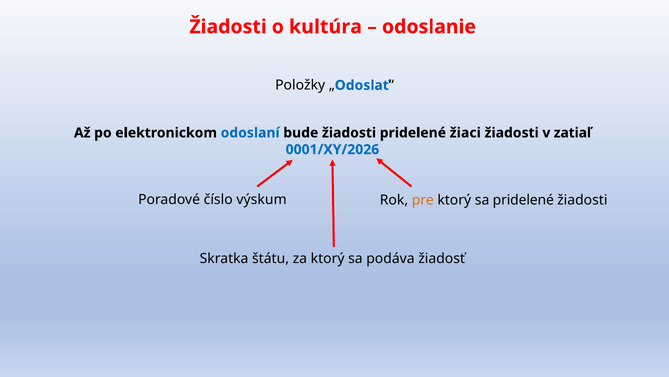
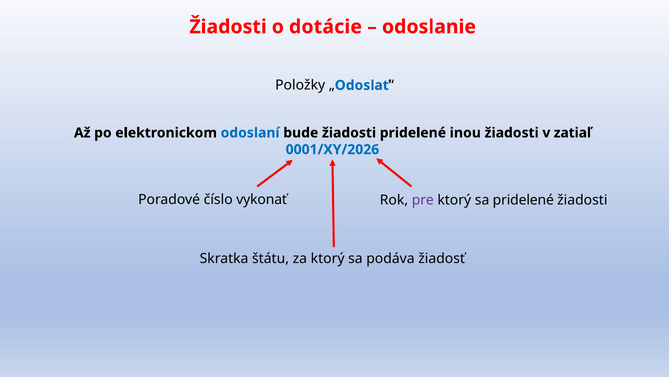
kultúra: kultúra -> dotácie
žiaci: žiaci -> inou
výskum: výskum -> vykonať
pre colour: orange -> purple
